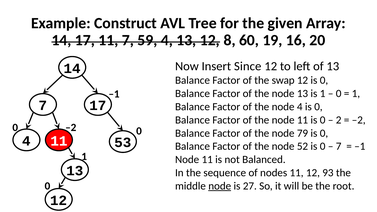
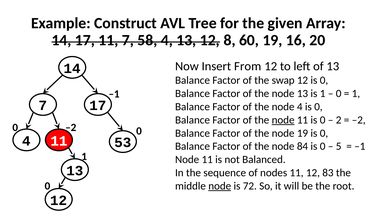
59: 59 -> 58
Since: Since -> From
node at (283, 120) underline: none -> present
node 79: 79 -> 19
52: 52 -> 84
7 at (339, 146): 7 -> 5
93: 93 -> 83
27: 27 -> 72
